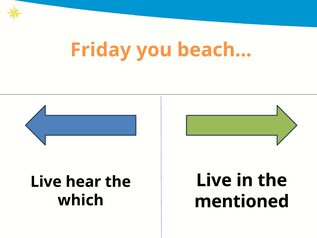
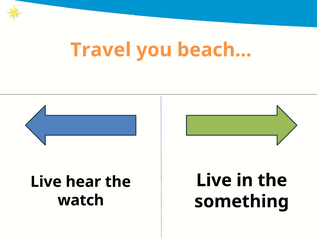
Friday: Friday -> Travel
which: which -> watch
mentioned: mentioned -> something
